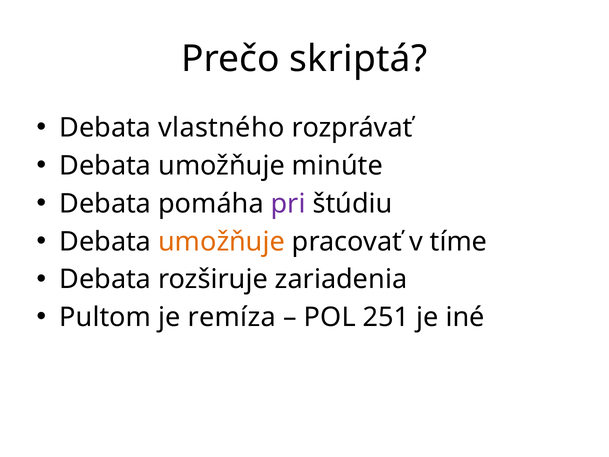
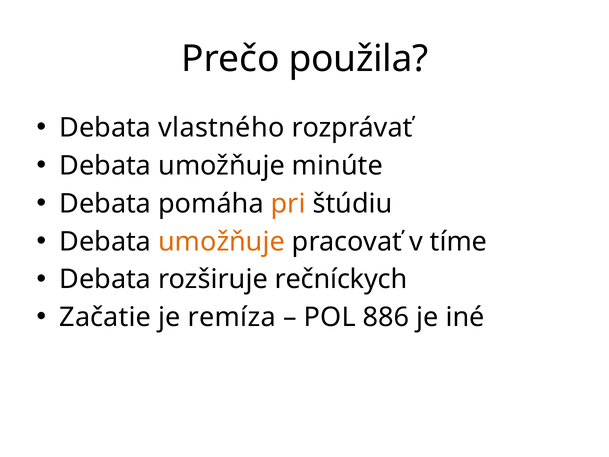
skriptá: skriptá -> použila
pri colour: purple -> orange
zariadenia: zariadenia -> rečníckych
Pultom: Pultom -> Začatie
251: 251 -> 886
